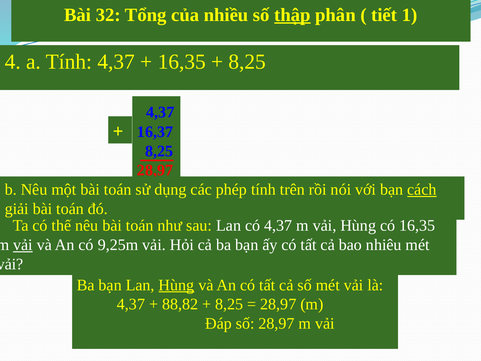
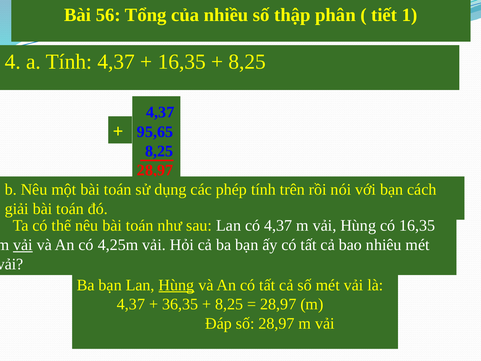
32: 32 -> 56
thập underline: present -> none
16,37: 16,37 -> 95,65
cách underline: present -> none
9,25m: 9,25m -> 4,25m
88,82: 88,82 -> 36,35
